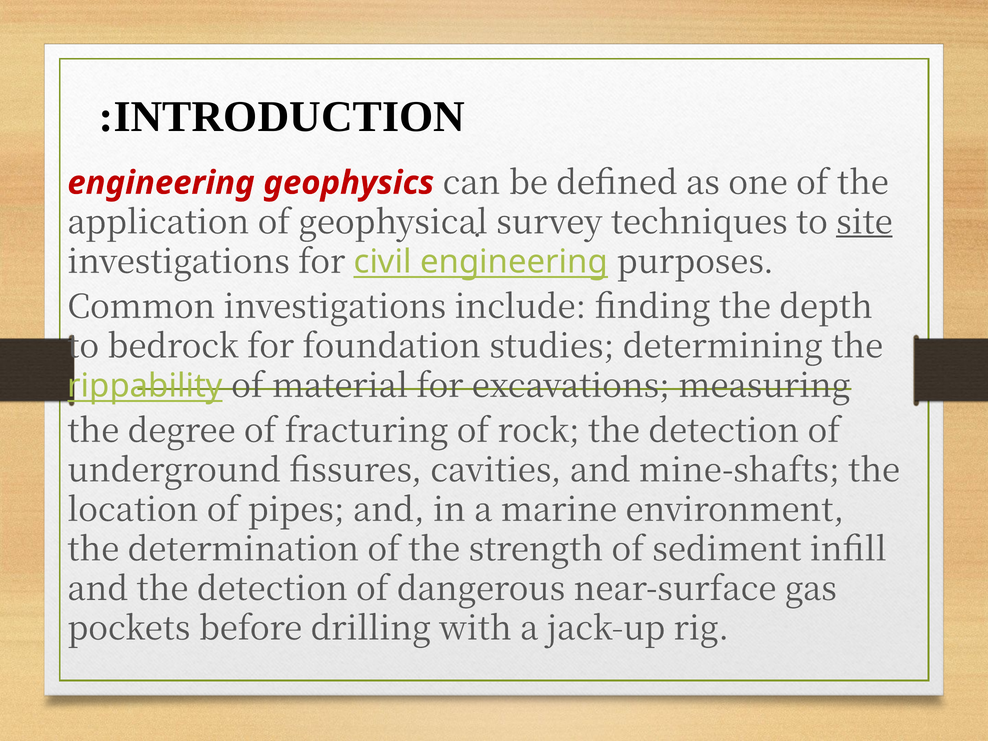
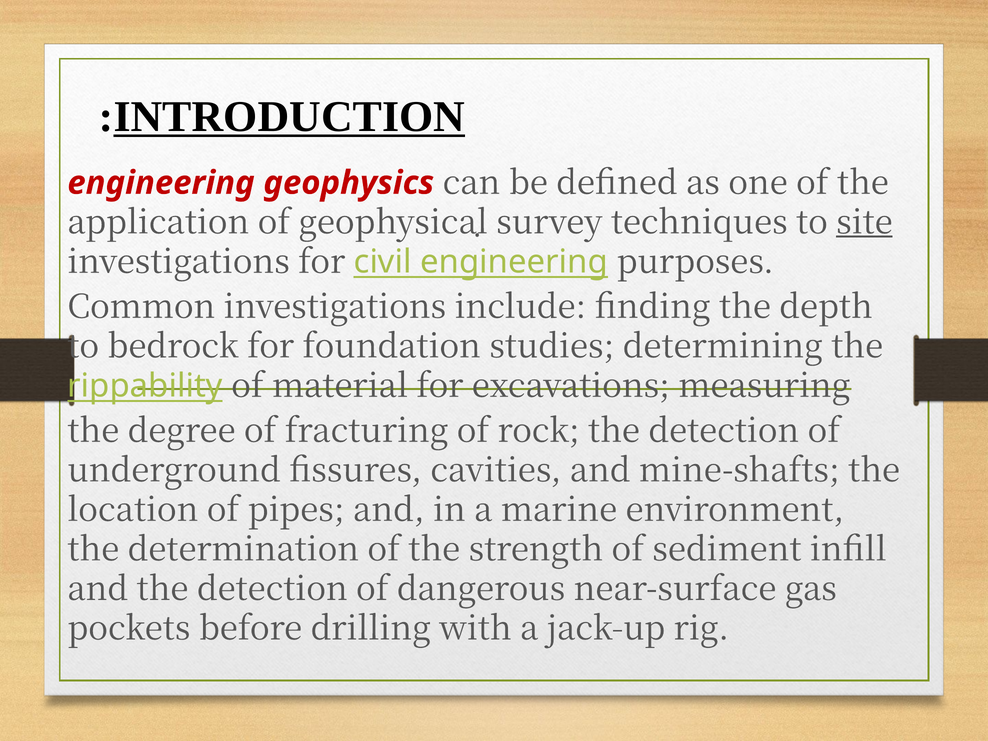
INTRODUCTION underline: none -> present
